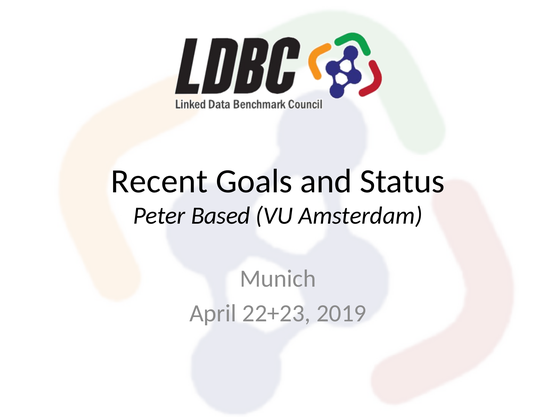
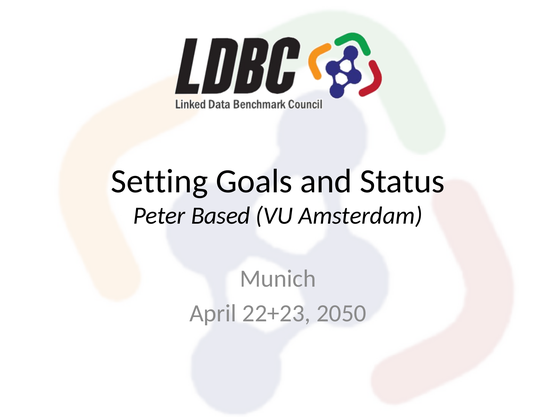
Recent: Recent -> Setting
2019: 2019 -> 2050
